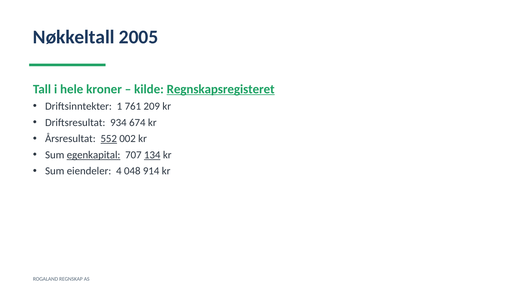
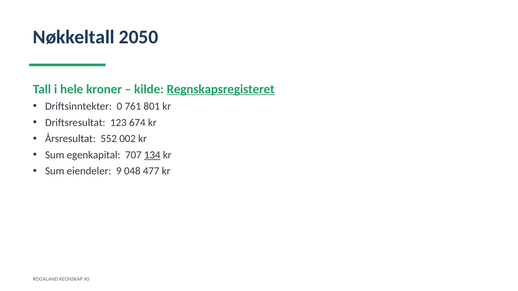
2005: 2005 -> 2050
1: 1 -> 0
209: 209 -> 801
934: 934 -> 123
552 underline: present -> none
egenkapital underline: present -> none
4: 4 -> 9
914: 914 -> 477
